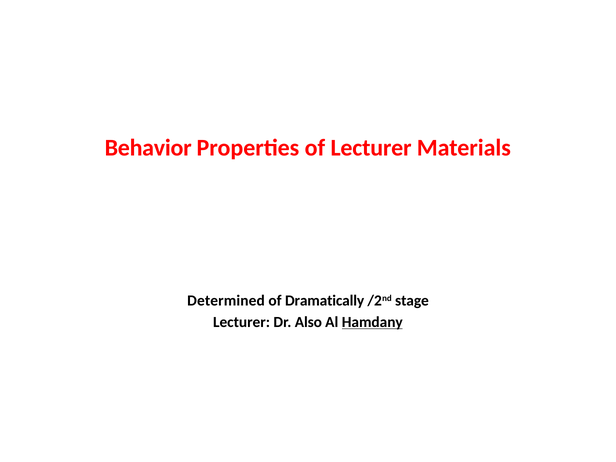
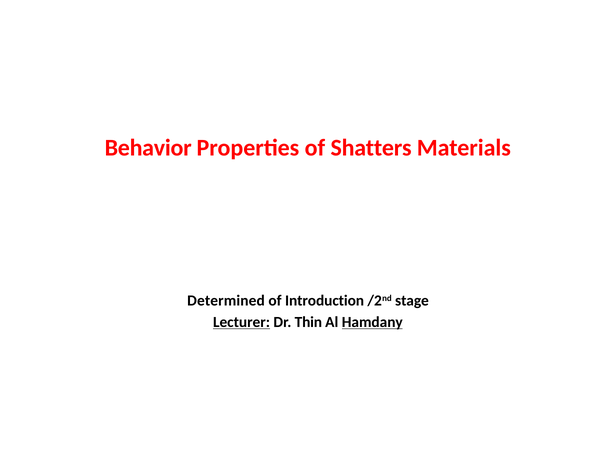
of Lecturer: Lecturer -> Shatters
Dramatically: Dramatically -> Introduction
Lecturer at (242, 322) underline: none -> present
Also: Also -> Thin
